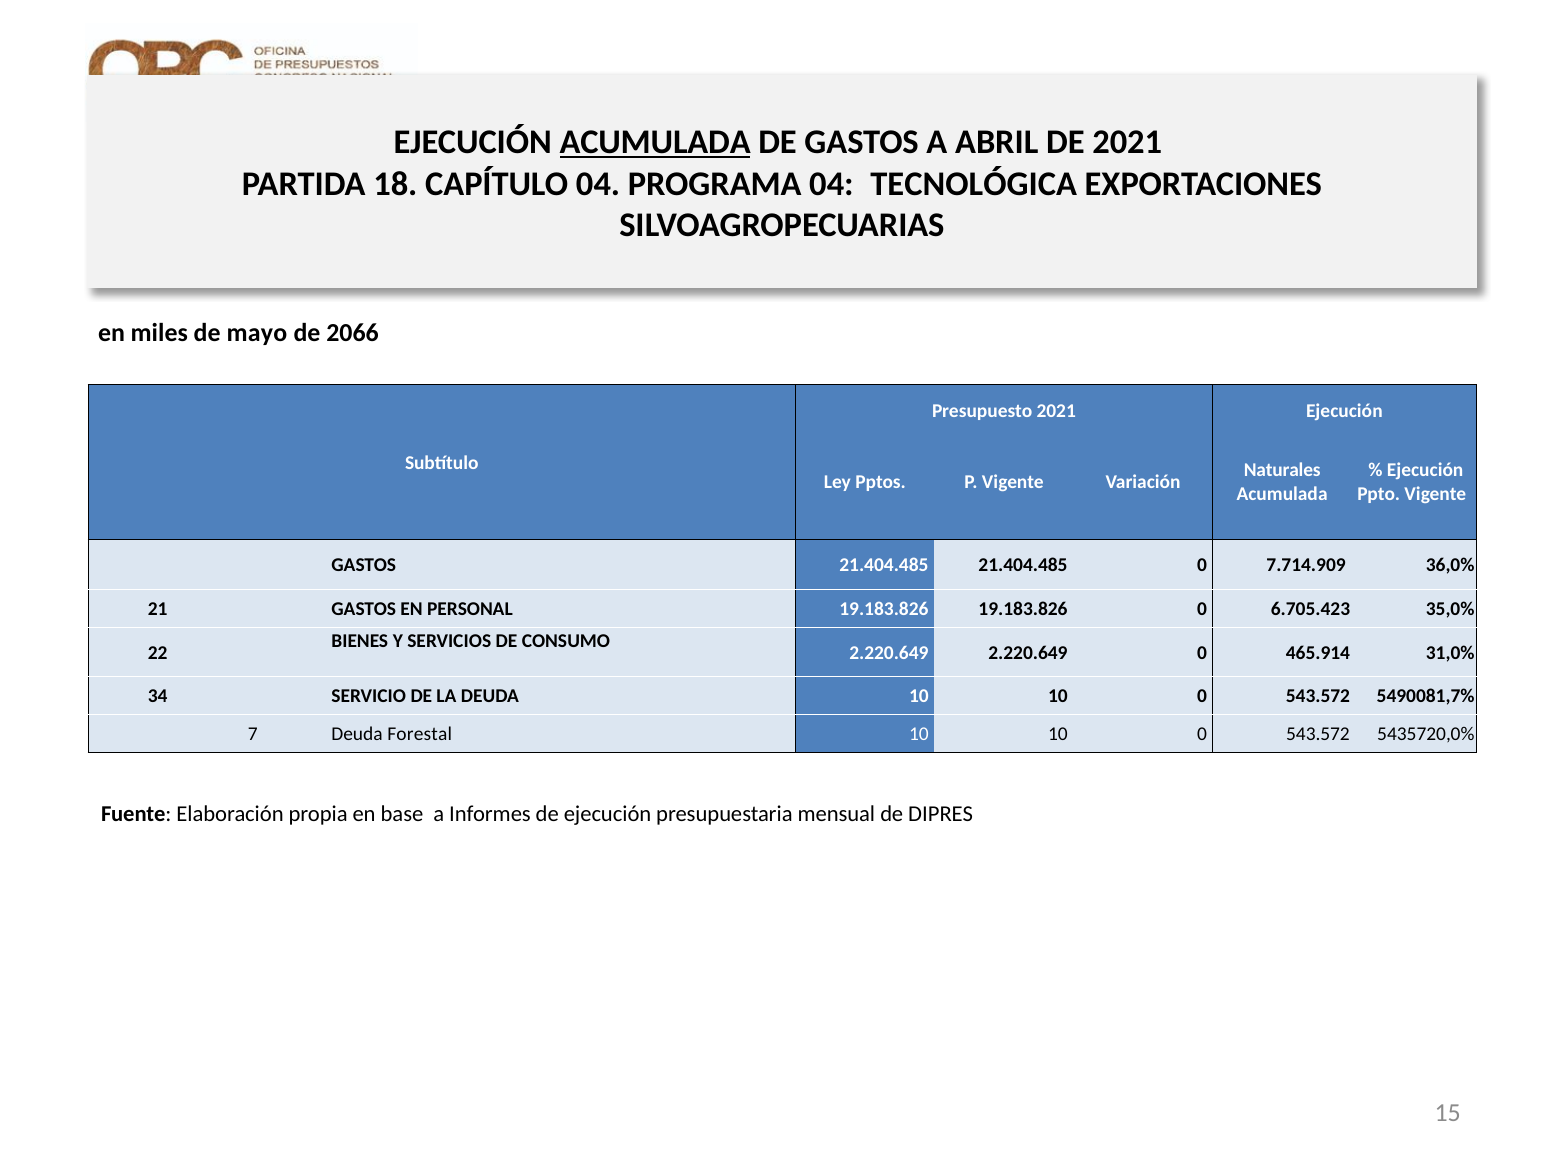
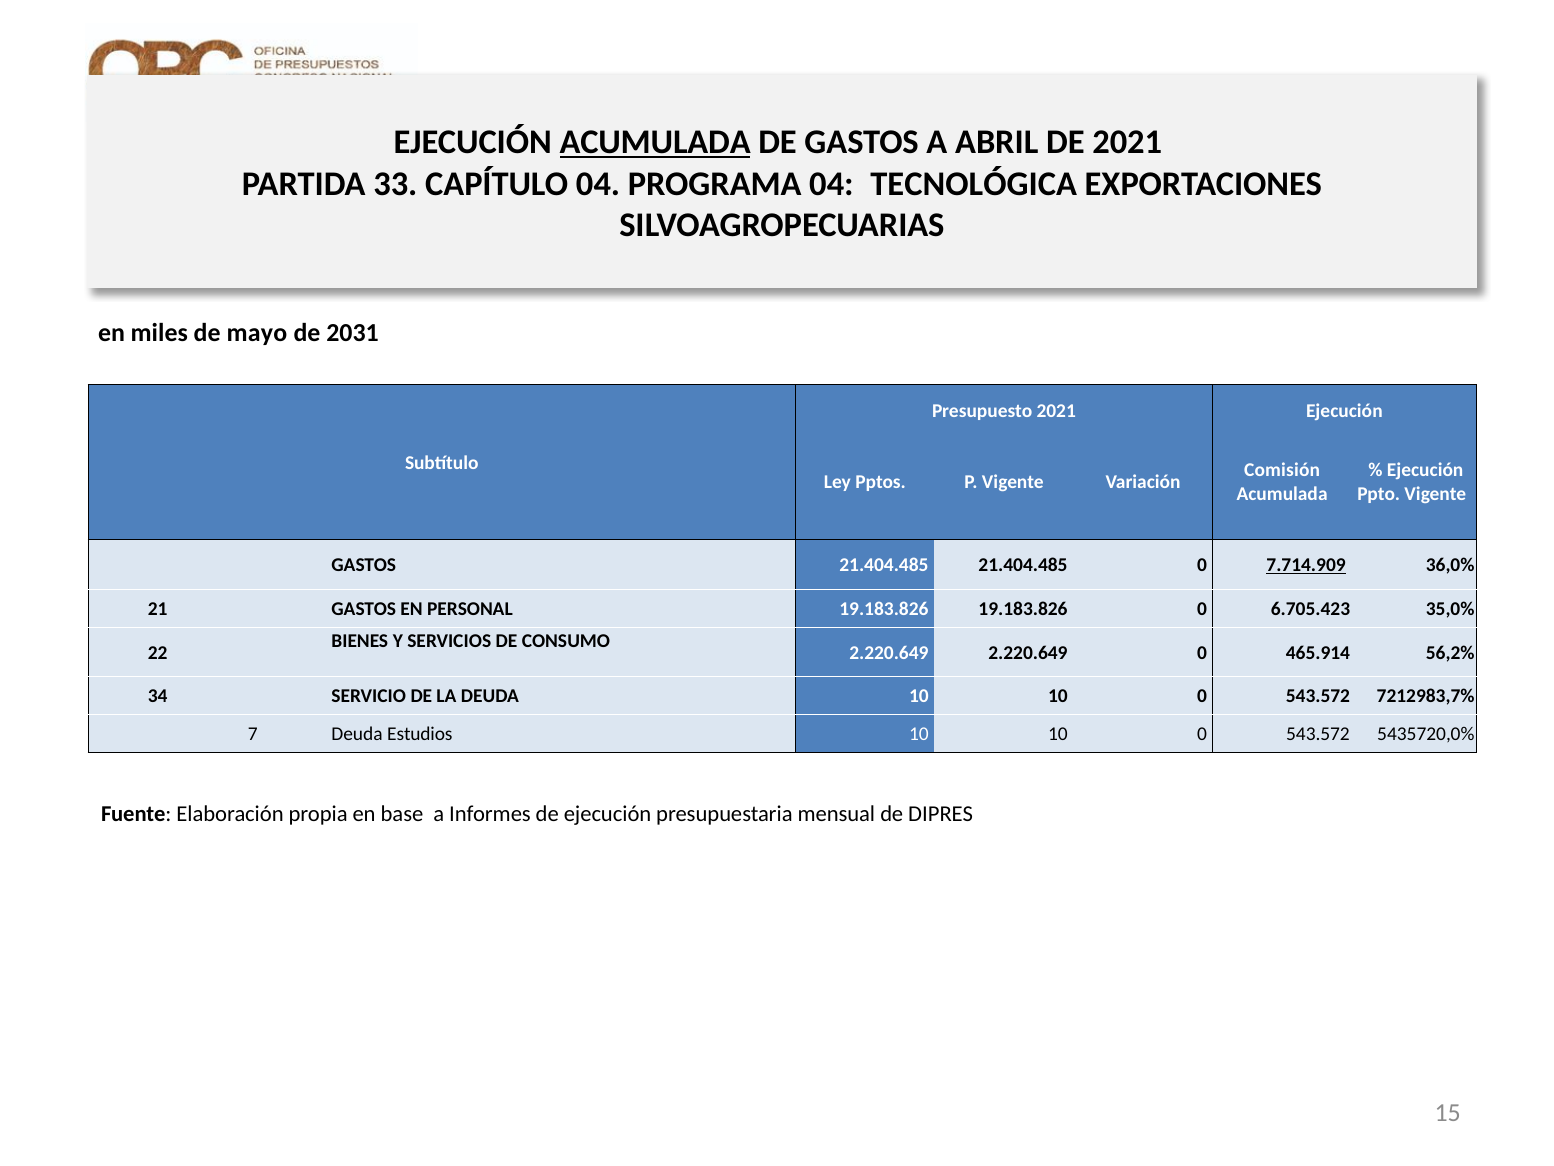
18: 18 -> 33
2066: 2066 -> 2031
Naturales: Naturales -> Comisión
7.714.909 underline: none -> present
31,0%: 31,0% -> 56,2%
5490081,7%: 5490081,7% -> 7212983,7%
Forestal: Forestal -> Estudios
